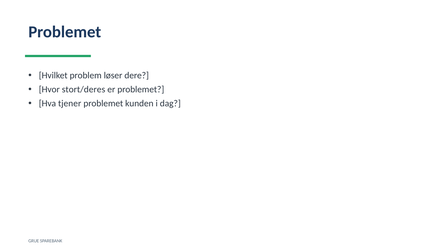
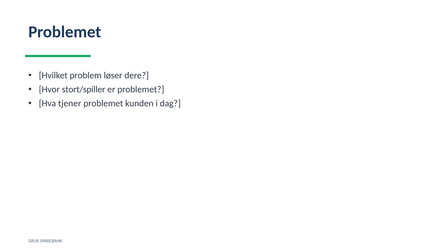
stort/deres: stort/deres -> stort/spiller
